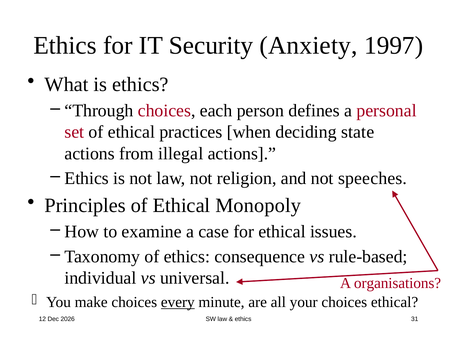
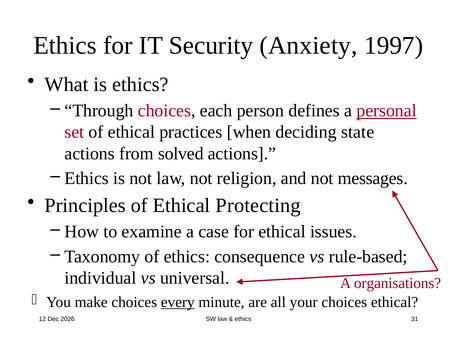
personal underline: none -> present
illegal: illegal -> solved
speeches: speeches -> messages
Monopoly: Monopoly -> Protecting
